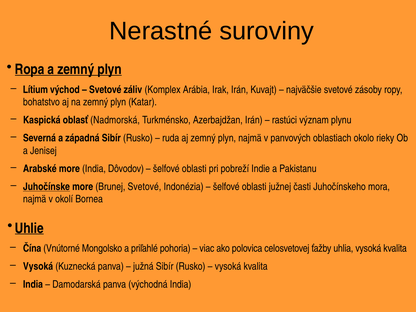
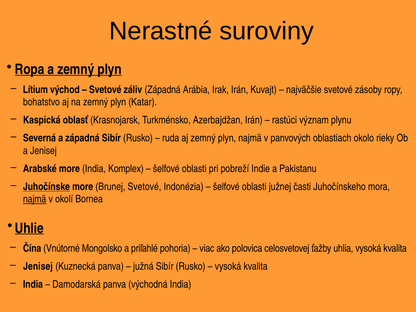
záliv Komplex: Komplex -> Západná
Nadmorská: Nadmorská -> Krasnojarsk
Dôvodov: Dôvodov -> Komplex
najmä at (35, 199) underline: none -> present
Vysoká at (38, 266): Vysoká -> Jenisej
